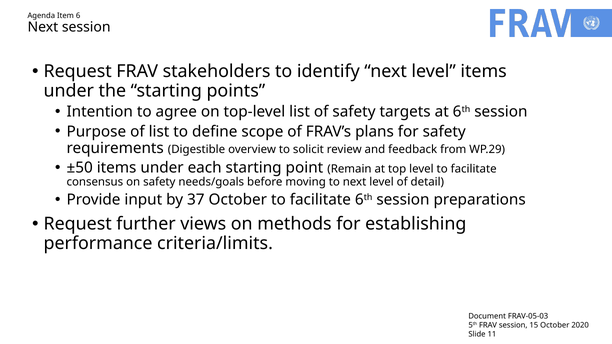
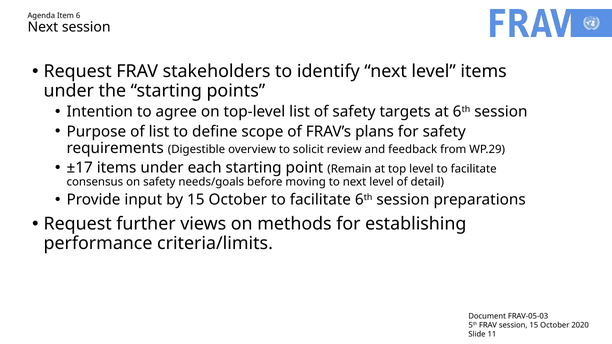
±50: ±50 -> ±17
by 37: 37 -> 15
